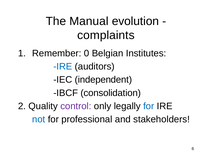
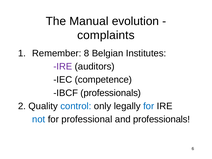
0: 0 -> 8
IRE at (63, 66) colour: blue -> purple
independent: independent -> competence
IBCF consolidation: consolidation -> professionals
control colour: purple -> blue
and stakeholders: stakeholders -> professionals
